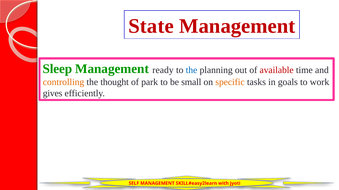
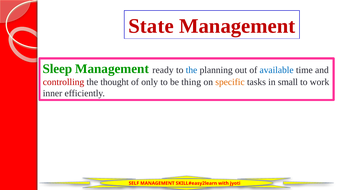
available colour: red -> blue
controlling colour: orange -> red
park: park -> only
small: small -> thing
goals: goals -> small
gives: gives -> inner
